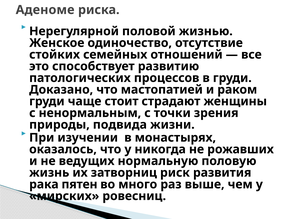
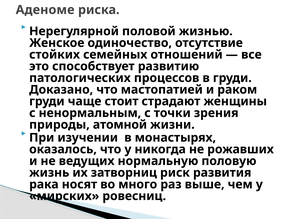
подвида: подвида -> атомной
пятен: пятен -> носят
